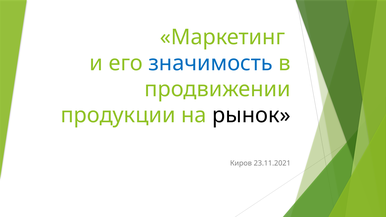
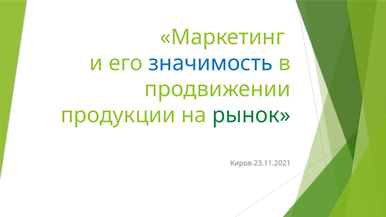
рынок colour: black -> green
